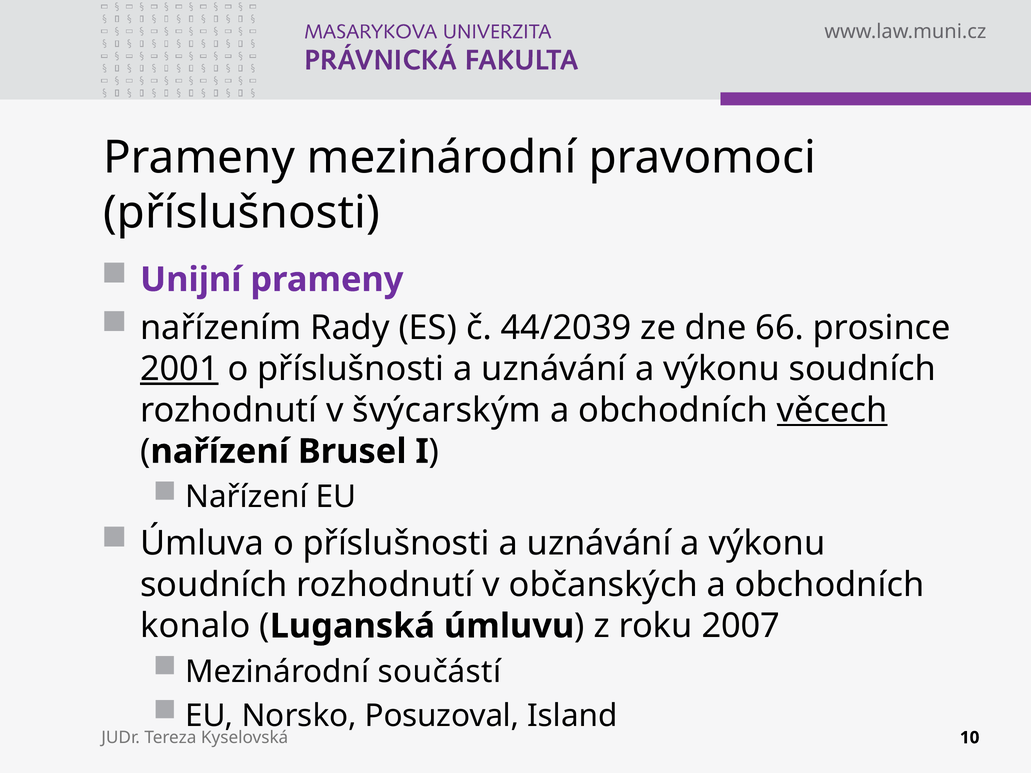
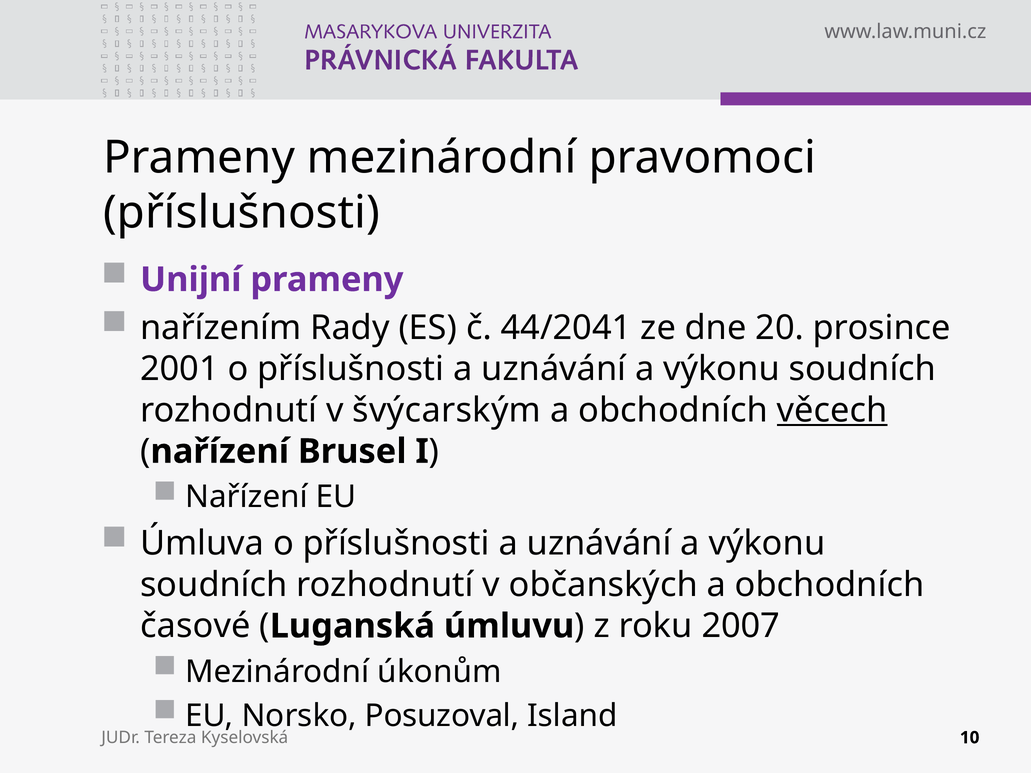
44/2039: 44/2039 -> 44/2041
66: 66 -> 20
2001 underline: present -> none
konalo: konalo -> časové
součástí: součástí -> úkonům
